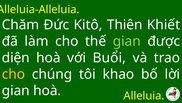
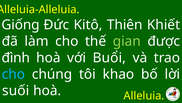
Chăm: Chăm -> Giống
diện: diện -> đình
cho at (13, 74) colour: yellow -> light blue
gian at (16, 90): gian -> suối
